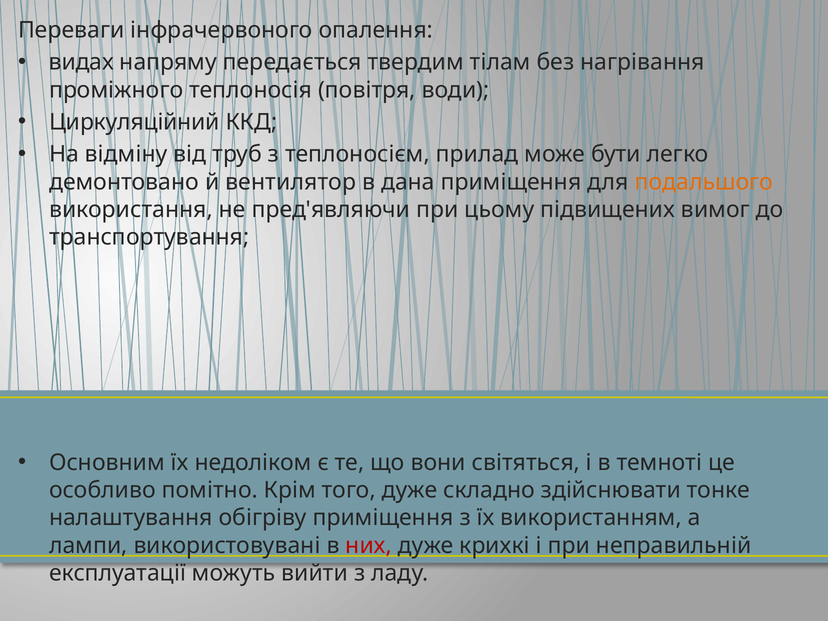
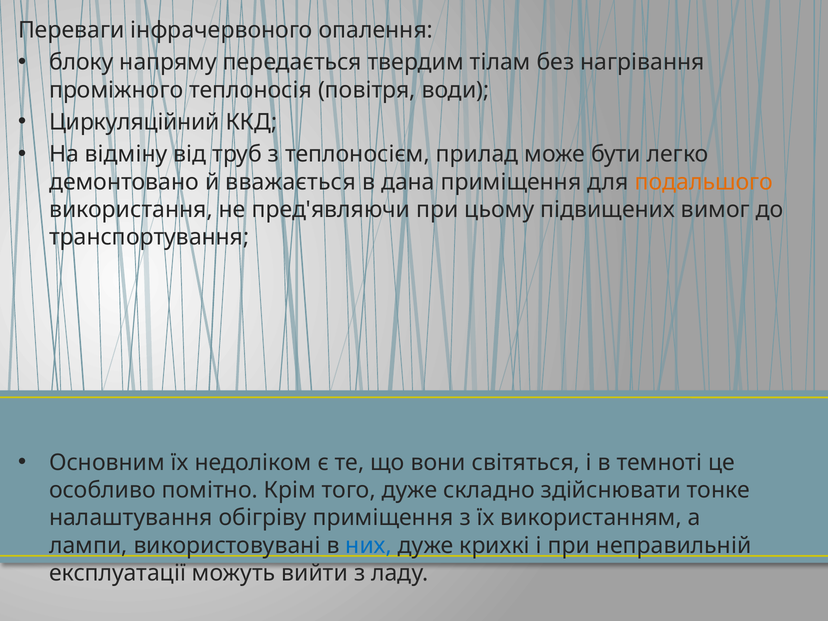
видах: видах -> блоку
вентилятор: вентилятор -> вважається
них colour: red -> blue
